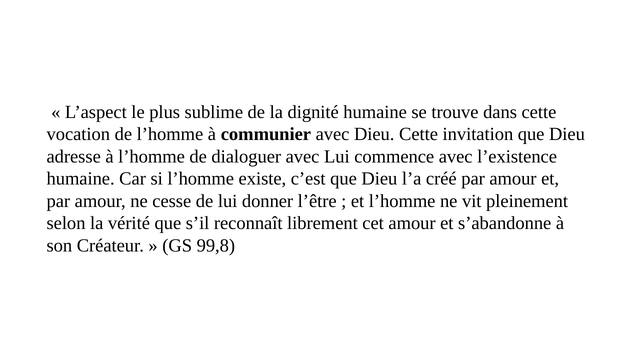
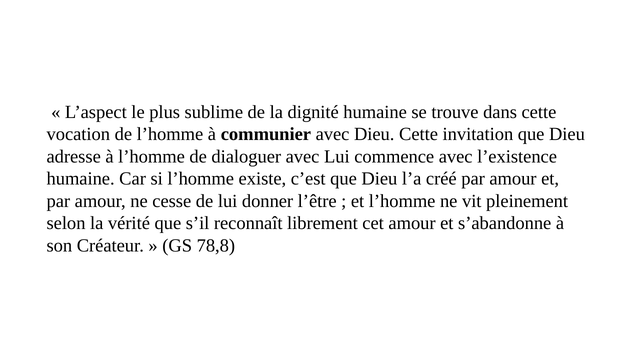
99,8: 99,8 -> 78,8
